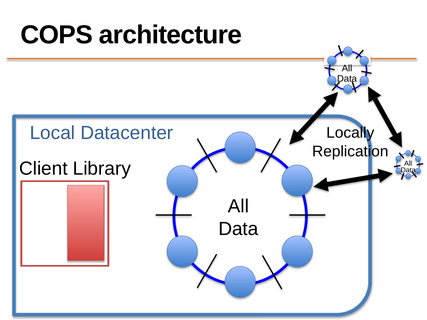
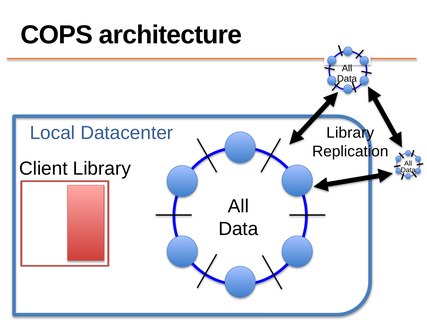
Locally at (350, 133): Locally -> Library
